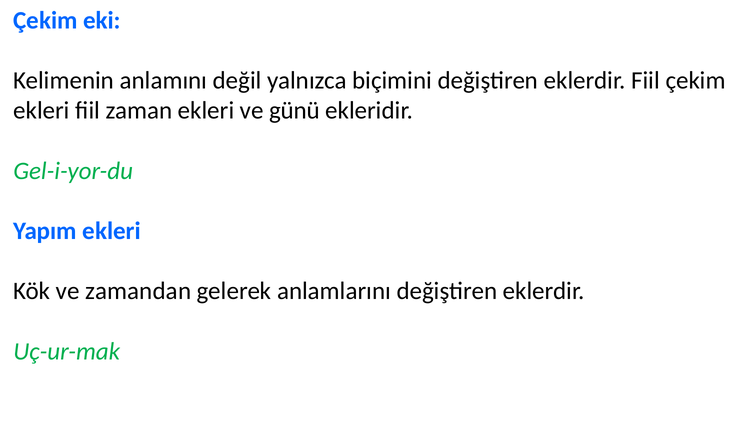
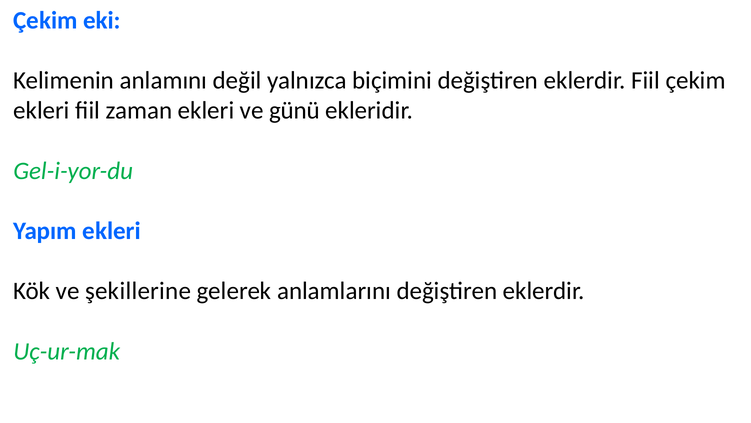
zamandan: zamandan -> şekillerine
